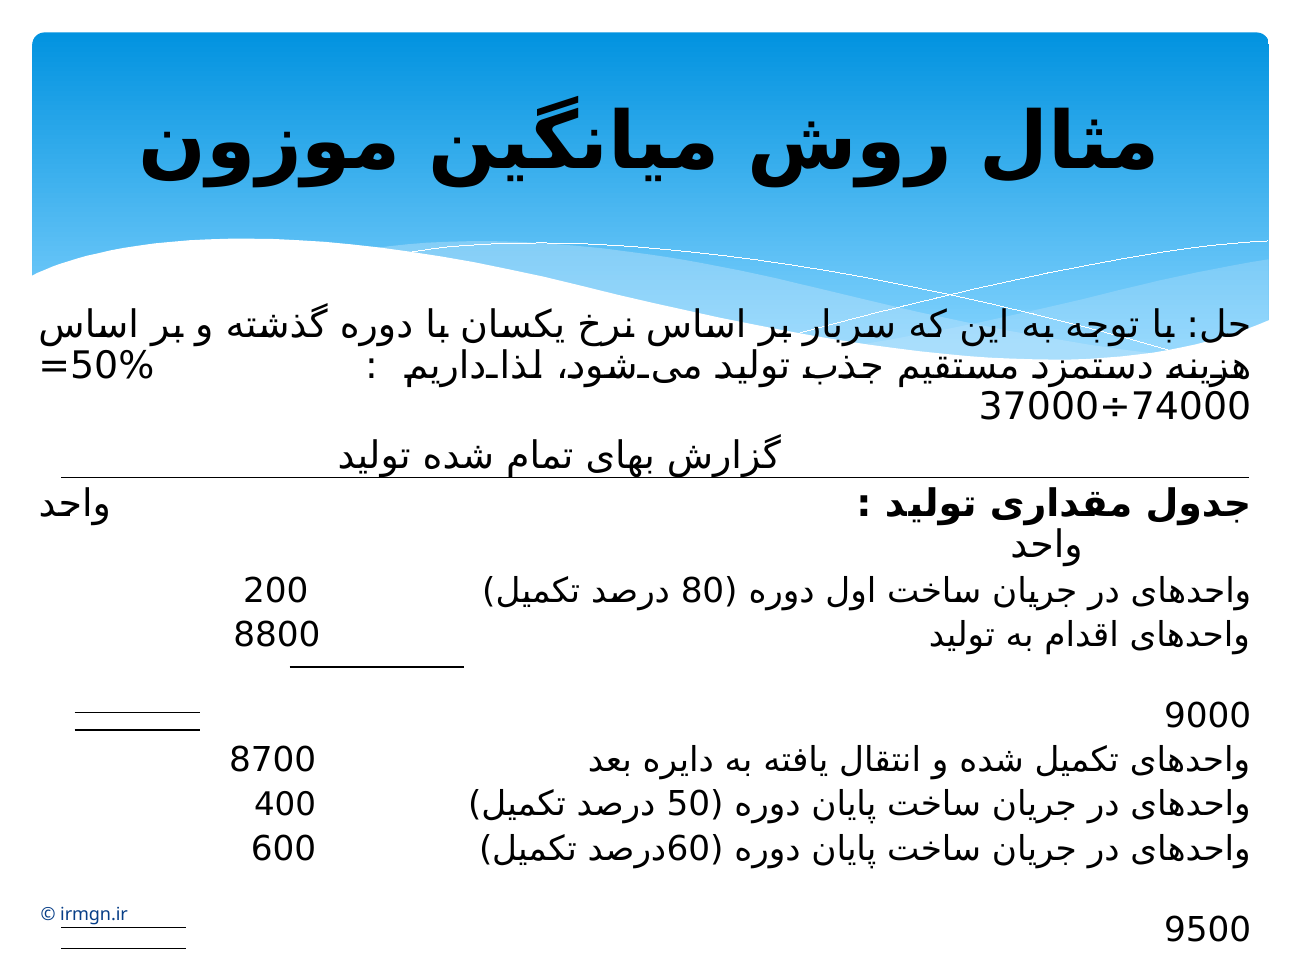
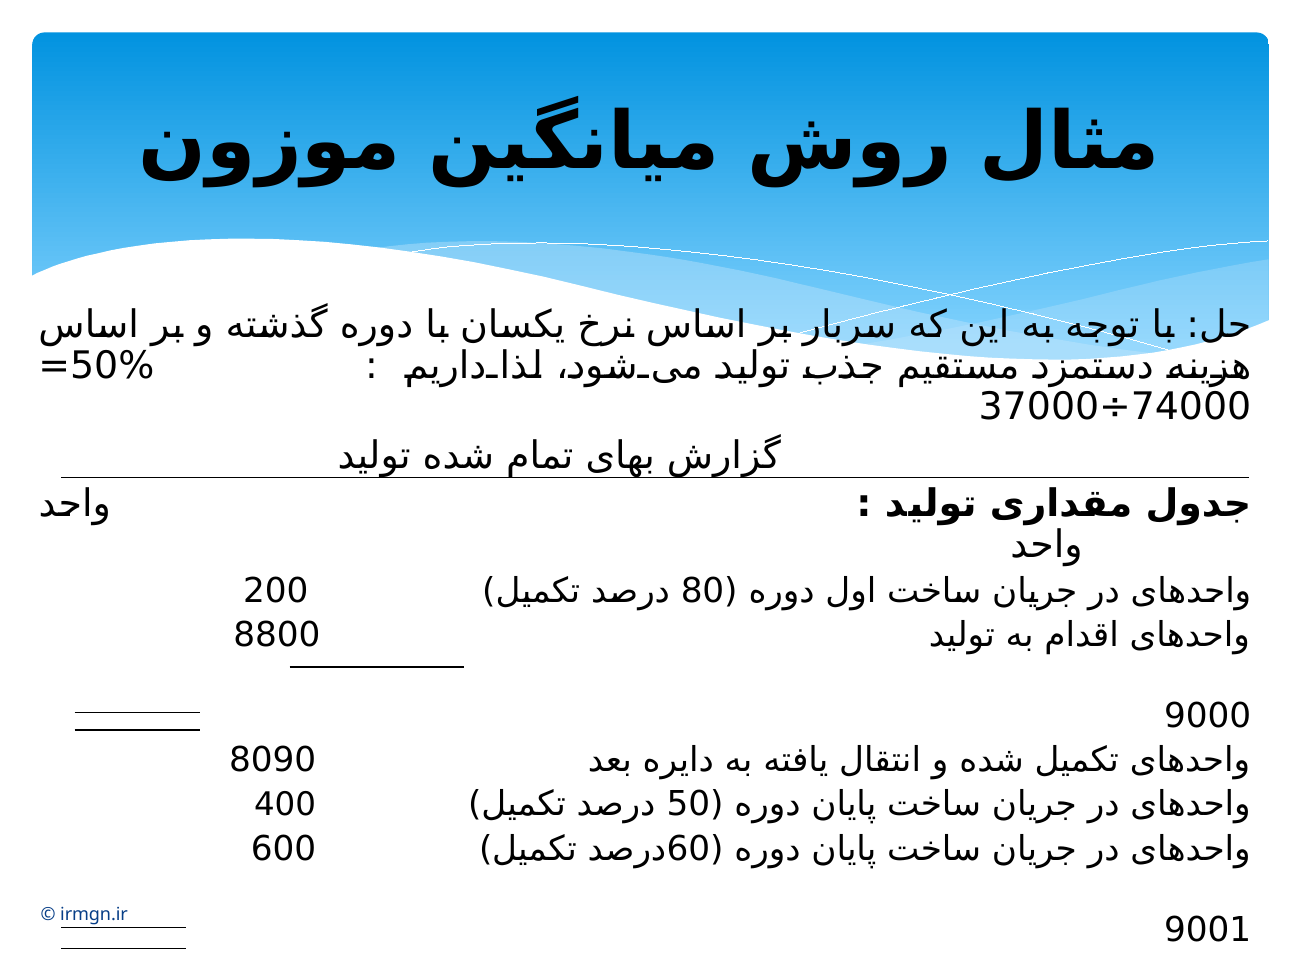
8700: 8700 -> 8090
9500: 9500 -> 9001
